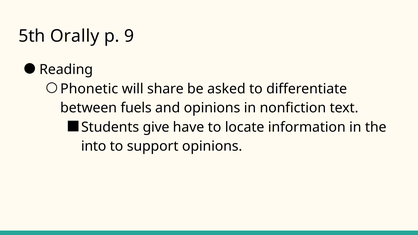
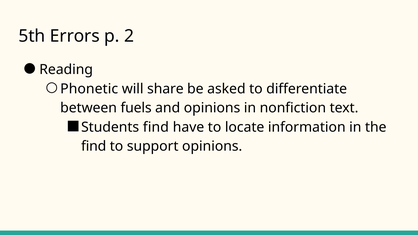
Orally: Orally -> Errors
9: 9 -> 2
Students give: give -> find
into at (94, 146): into -> find
